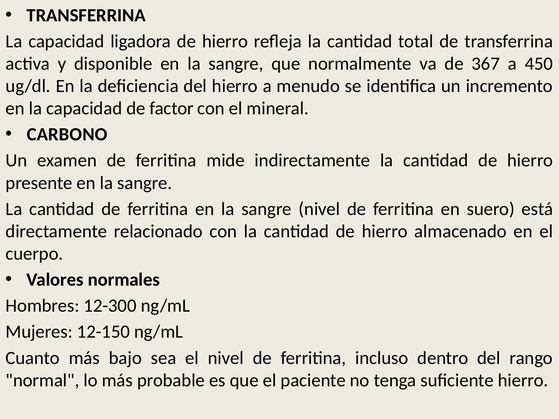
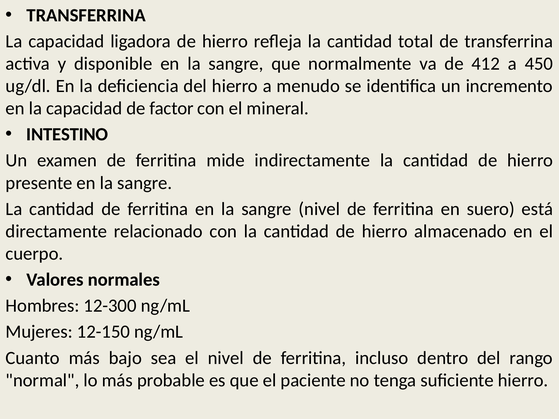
367: 367 -> 412
CARBONO: CARBONO -> INTESTINO
